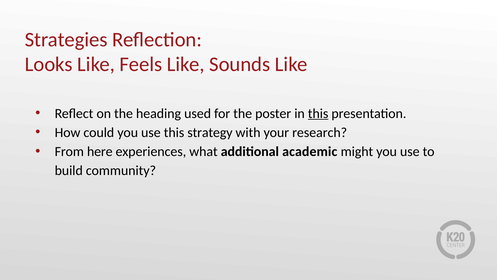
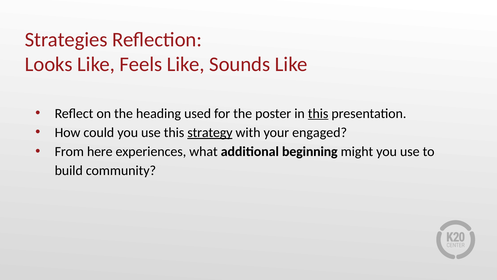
strategy underline: none -> present
research: research -> engaged
academic: academic -> beginning
